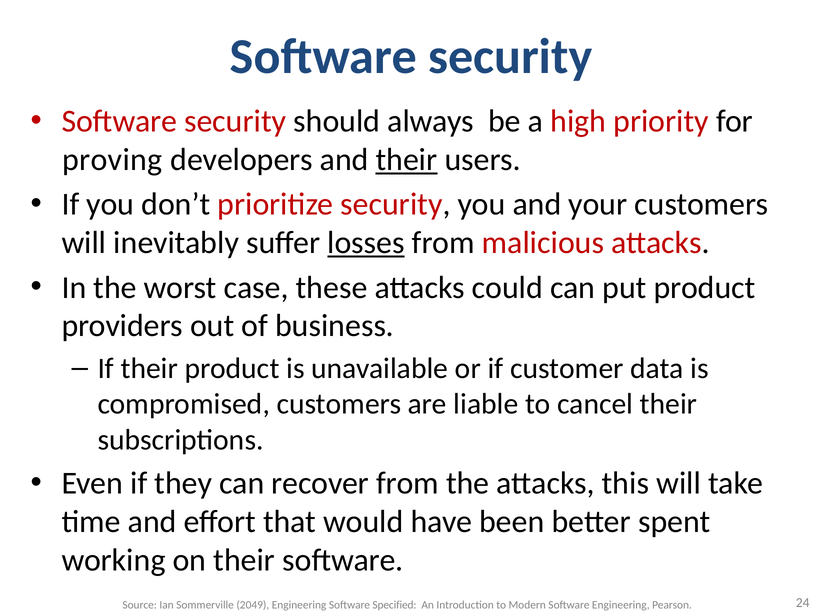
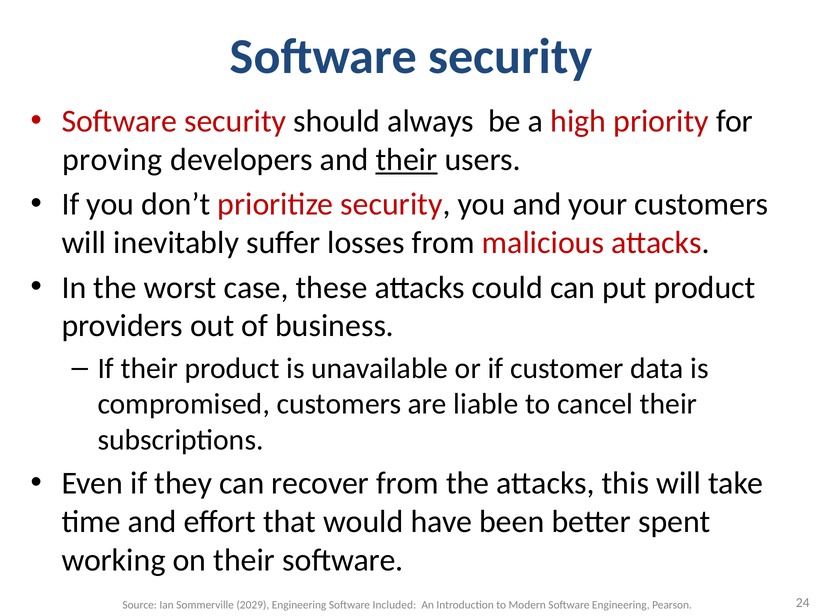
losses underline: present -> none
2049: 2049 -> 2029
Specified: Specified -> Included
